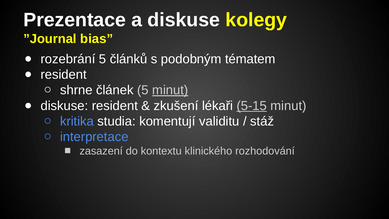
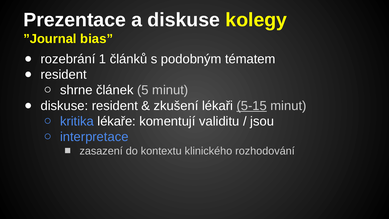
rozebrání 5: 5 -> 1
minut at (170, 90) underline: present -> none
studia: studia -> lékaře
stáž: stáž -> jsou
